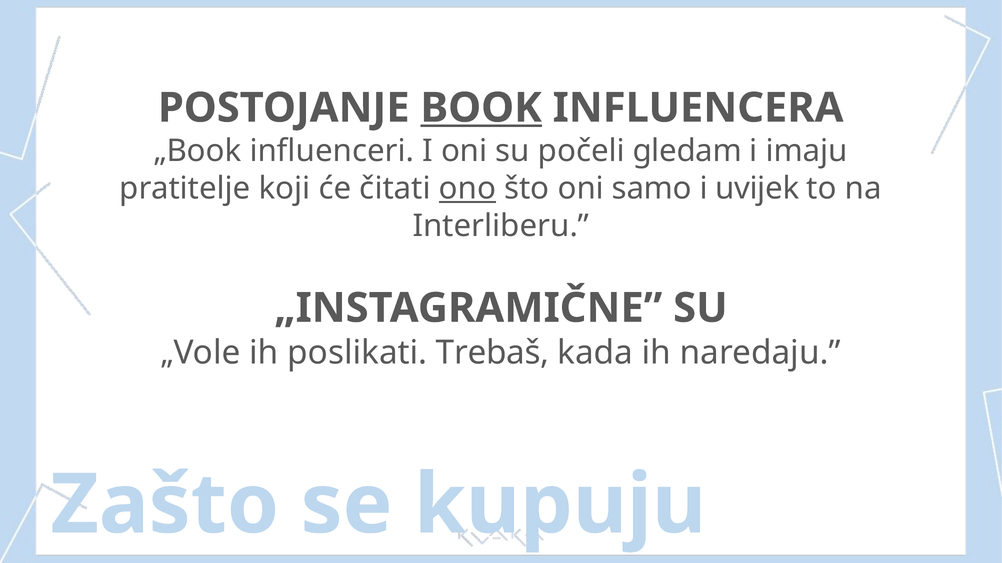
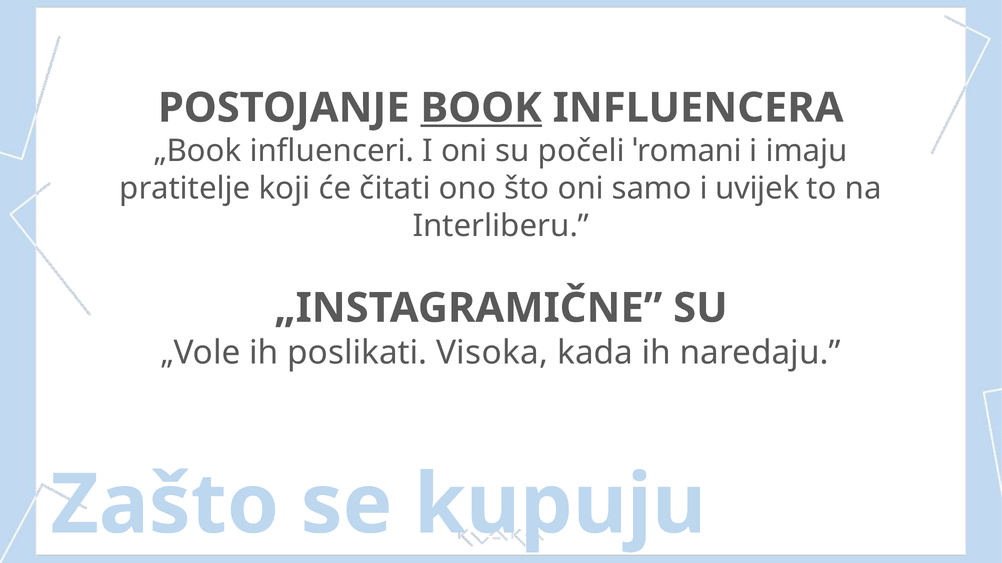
gledam: gledam -> ˈromani
ono underline: present -> none
Trebaš: Trebaš -> Visoka
